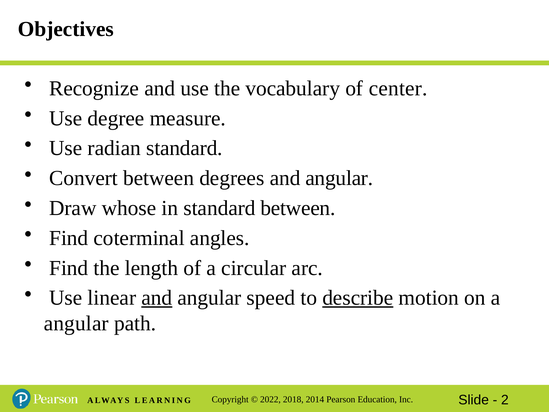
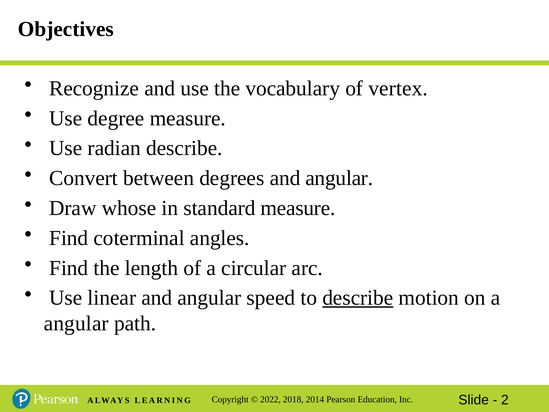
center: center -> vertex
radian standard: standard -> describe
standard between: between -> measure
and at (157, 298) underline: present -> none
